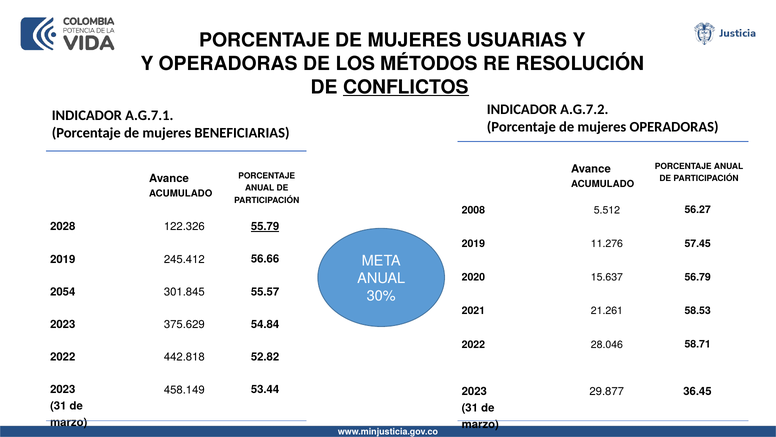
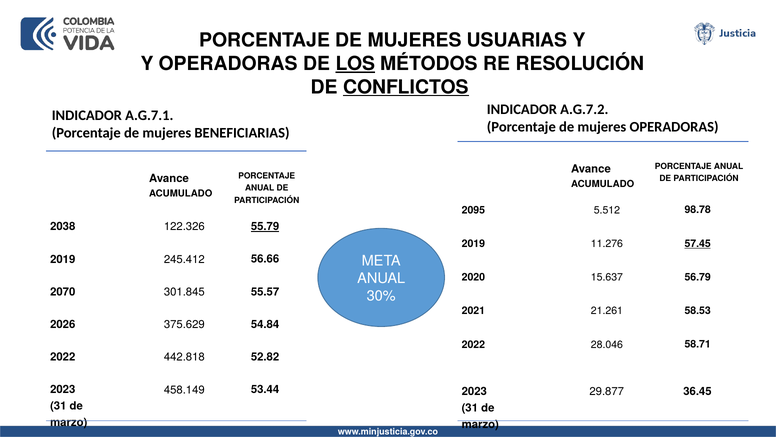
LOS underline: none -> present
2008: 2008 -> 2095
56.27: 56.27 -> 98.78
2028: 2028 -> 2038
57.45 underline: none -> present
2054: 2054 -> 2070
2023 at (63, 324): 2023 -> 2026
